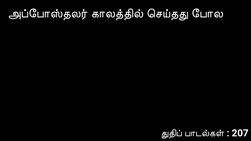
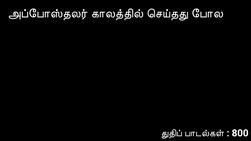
207: 207 -> 800
